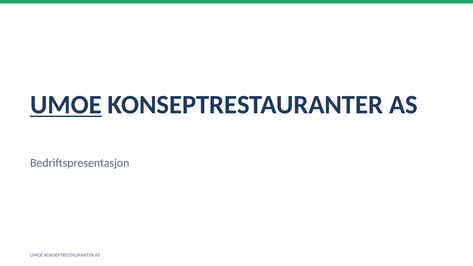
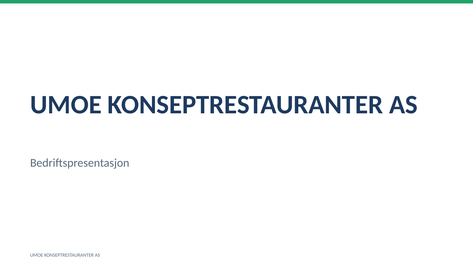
UMOE at (66, 105) underline: present -> none
